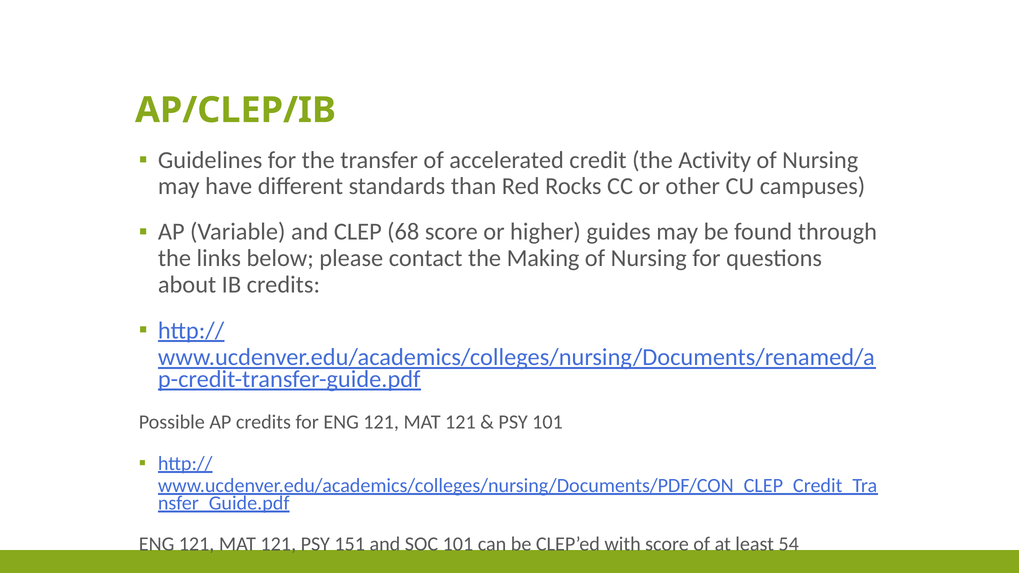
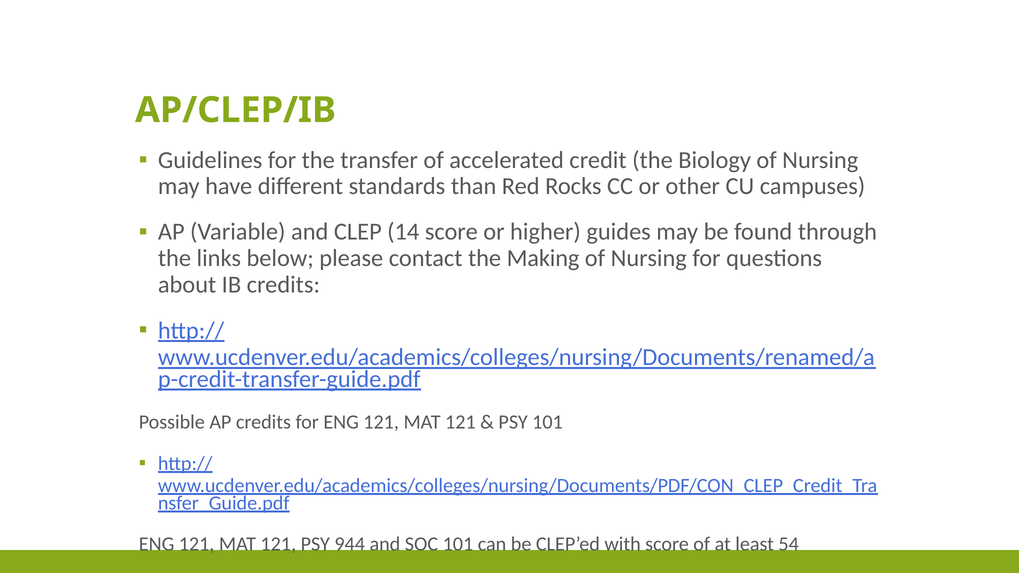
Activity: Activity -> Biology
68: 68 -> 14
151: 151 -> 944
